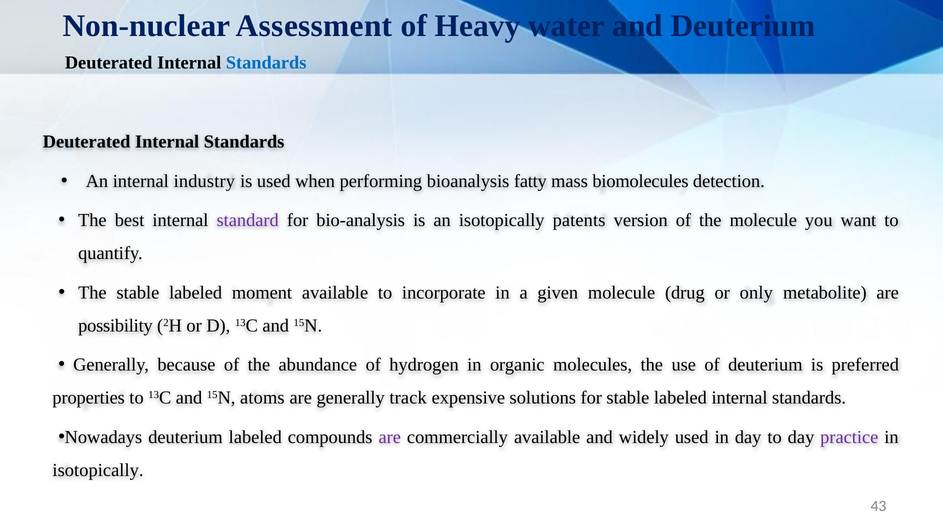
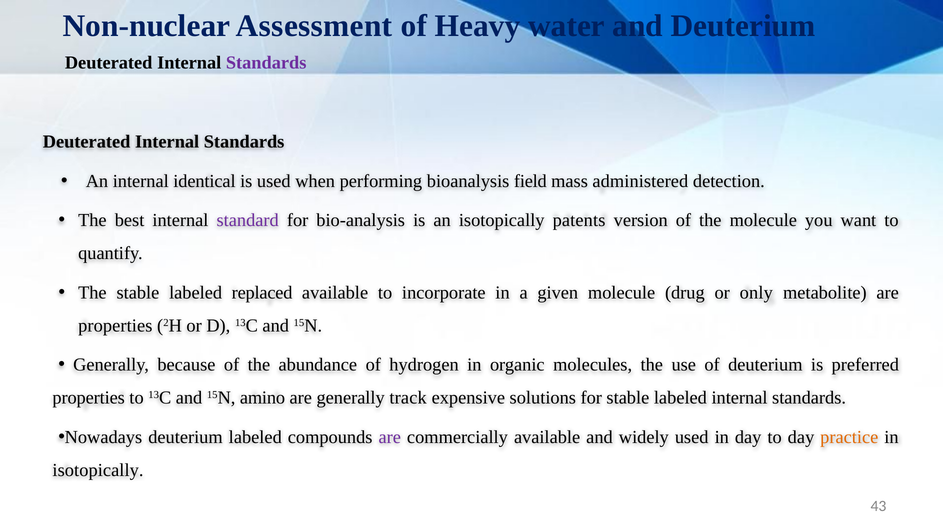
Standards at (266, 63) colour: blue -> purple
industry: industry -> identical
fatty: fatty -> field
biomolecules: biomolecules -> administered
moment: moment -> replaced
possibility at (115, 326): possibility -> properties
atoms: atoms -> amino
practice colour: purple -> orange
